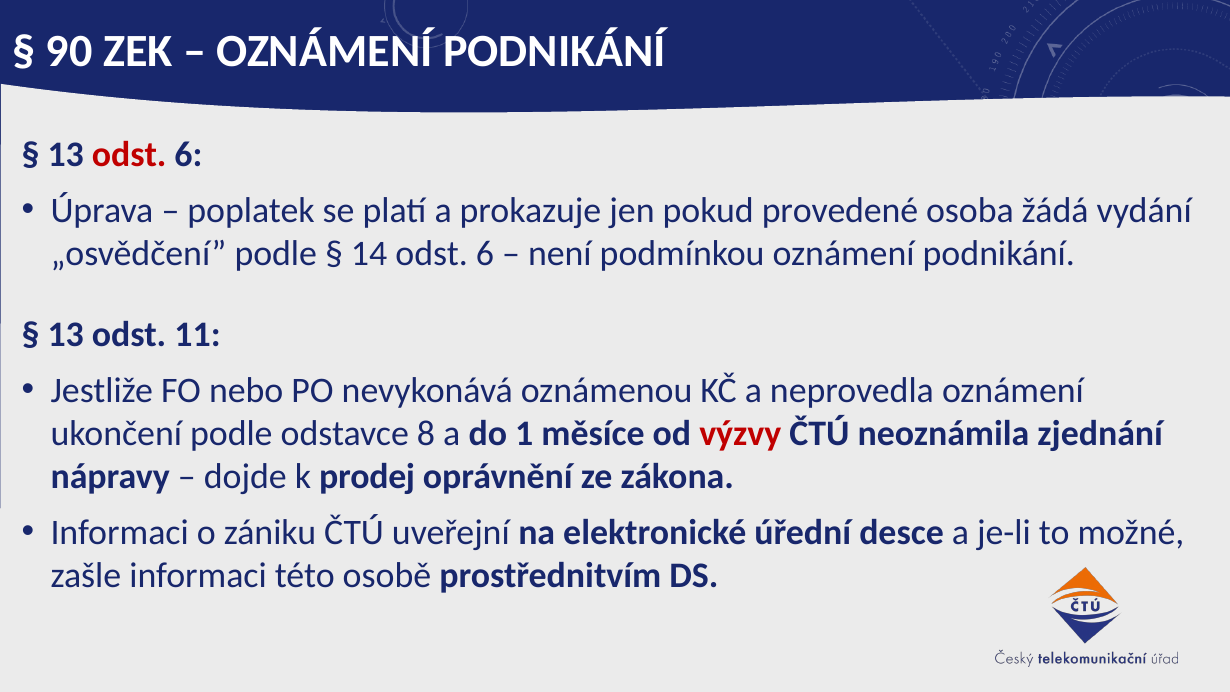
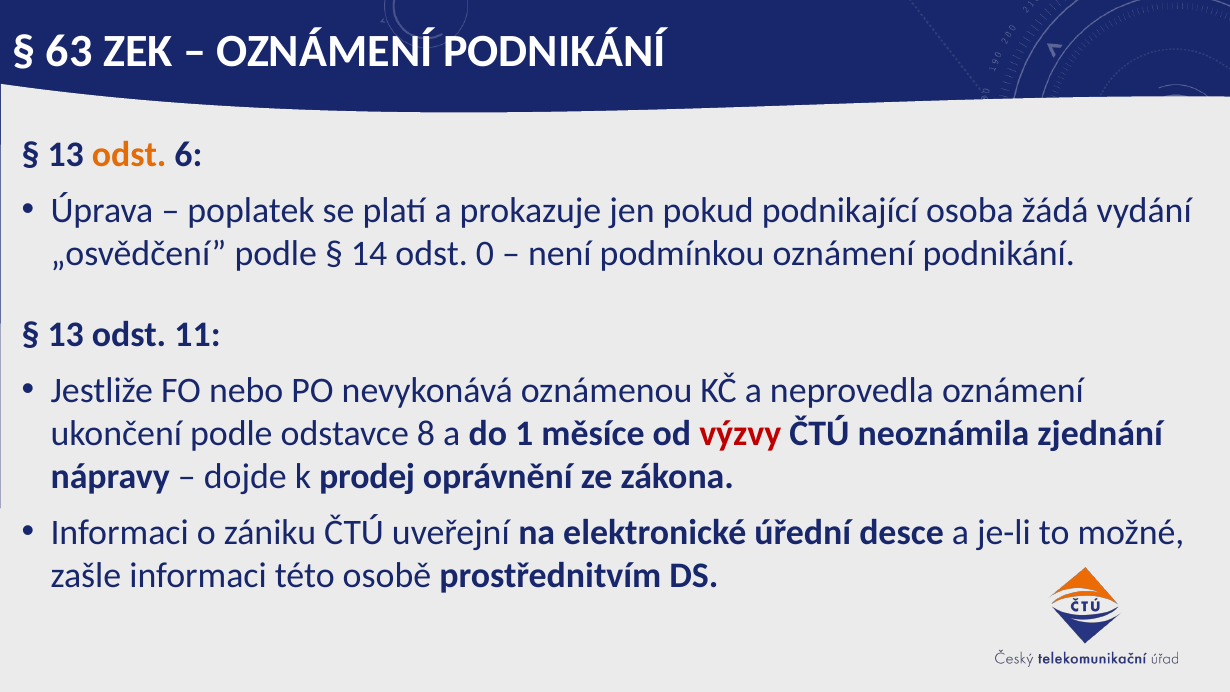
90: 90 -> 63
odst at (129, 154) colour: red -> orange
provedené: provedené -> podnikající
14 odst 6: 6 -> 0
